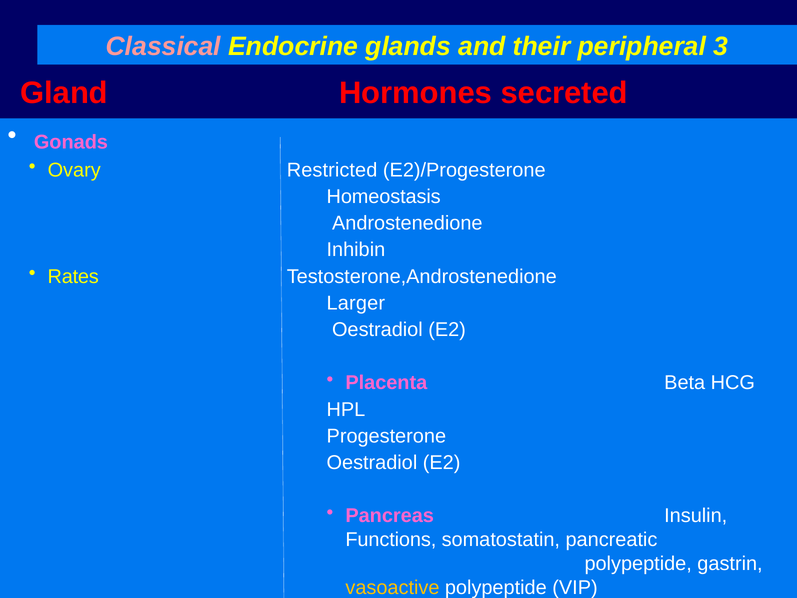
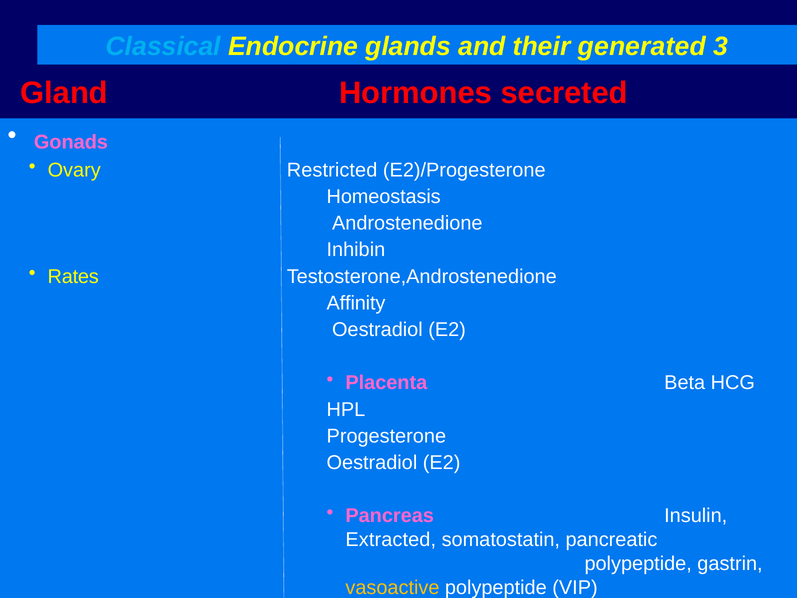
Classical colour: pink -> light blue
peripheral: peripheral -> generated
Larger: Larger -> Affinity
Functions: Functions -> Extracted
